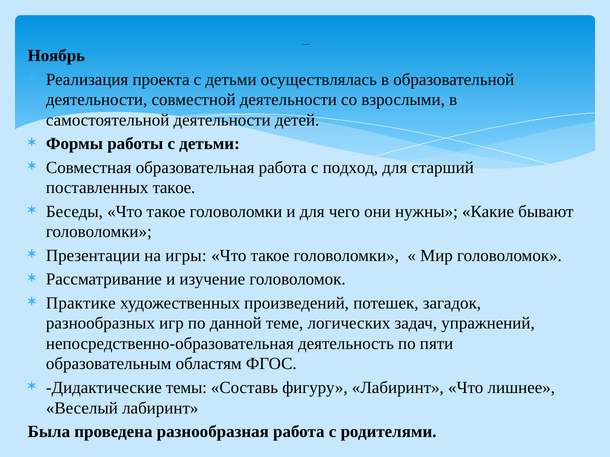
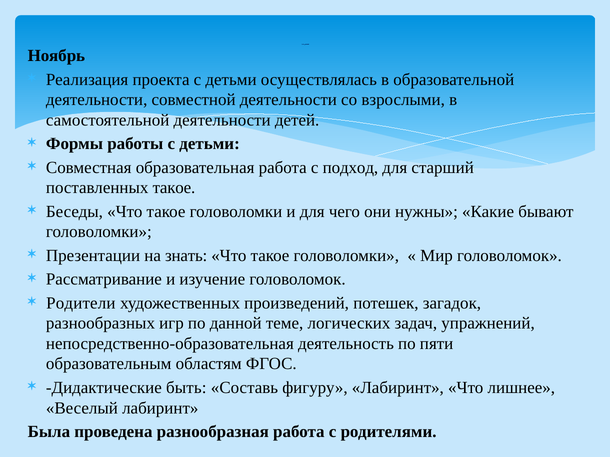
игры: игры -> знать
Практике: Практике -> Родители
темы: темы -> быть
